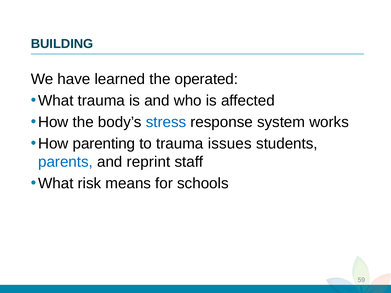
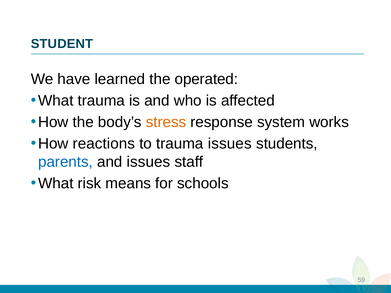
BUILDING: BUILDING -> STUDENT
stress colour: blue -> orange
parenting: parenting -> reactions
and reprint: reprint -> issues
